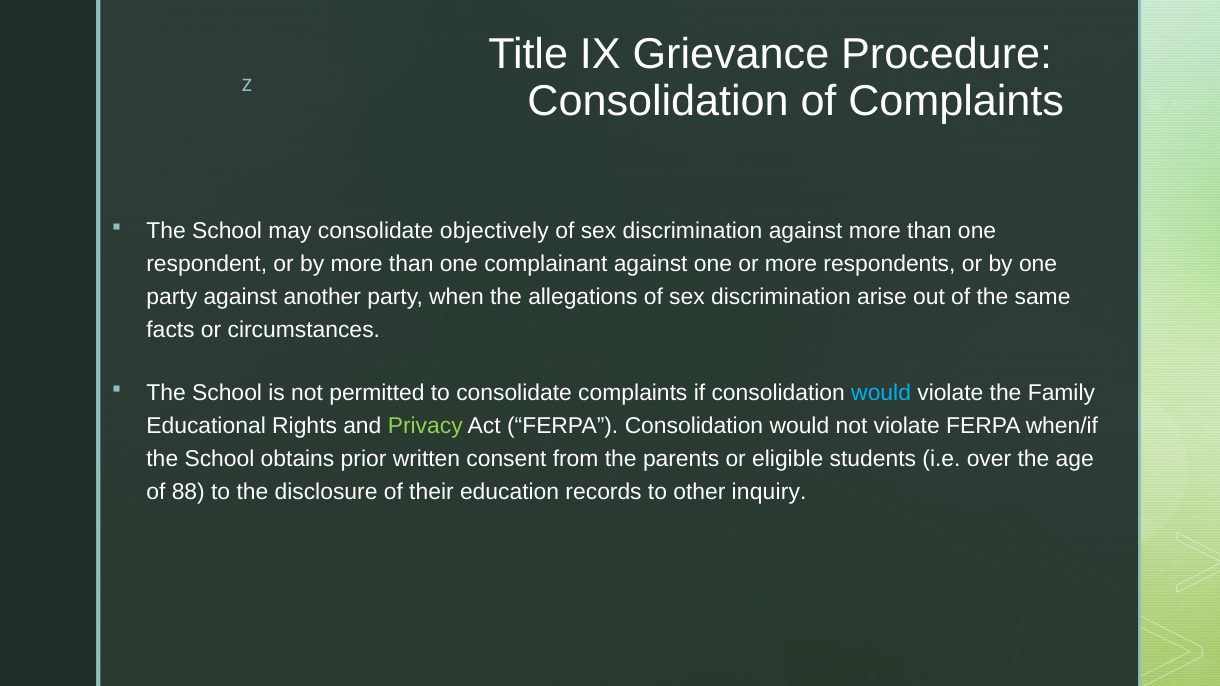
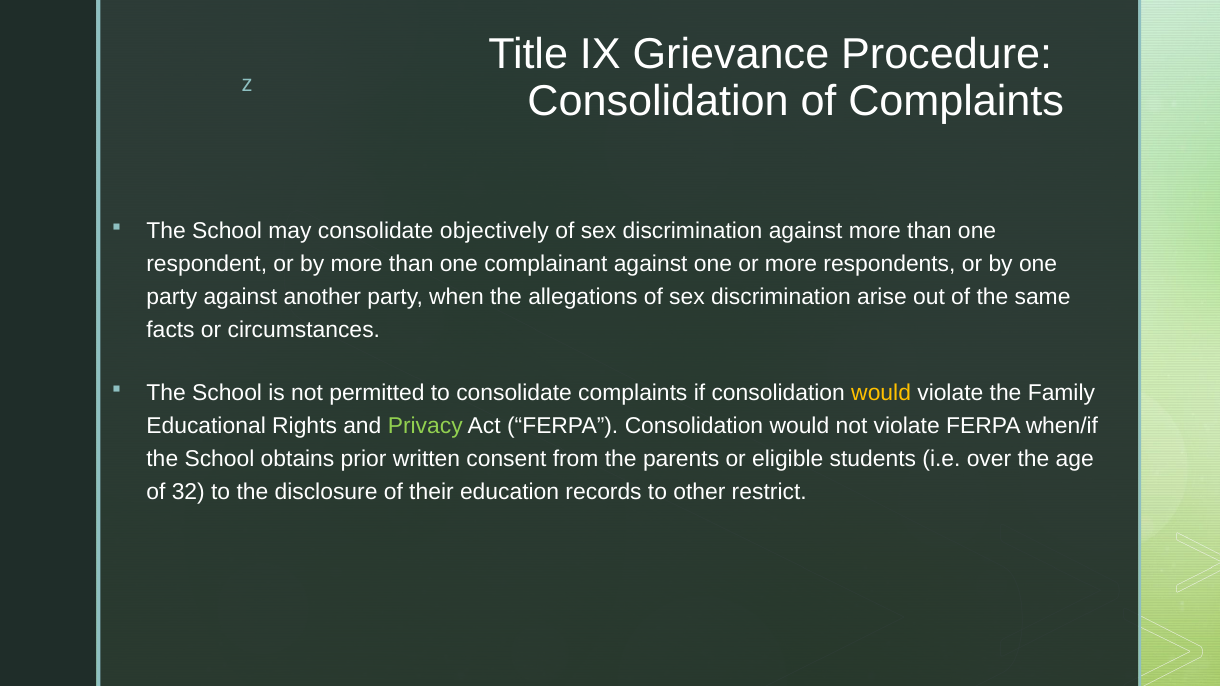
would at (881, 393) colour: light blue -> yellow
88: 88 -> 32
inquiry: inquiry -> restrict
